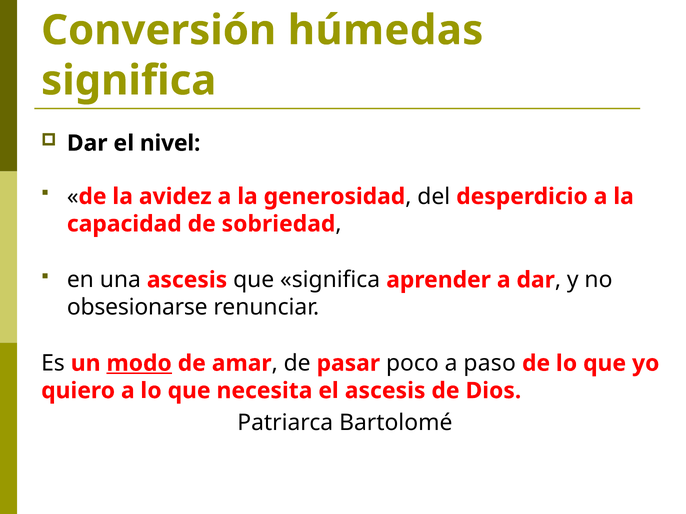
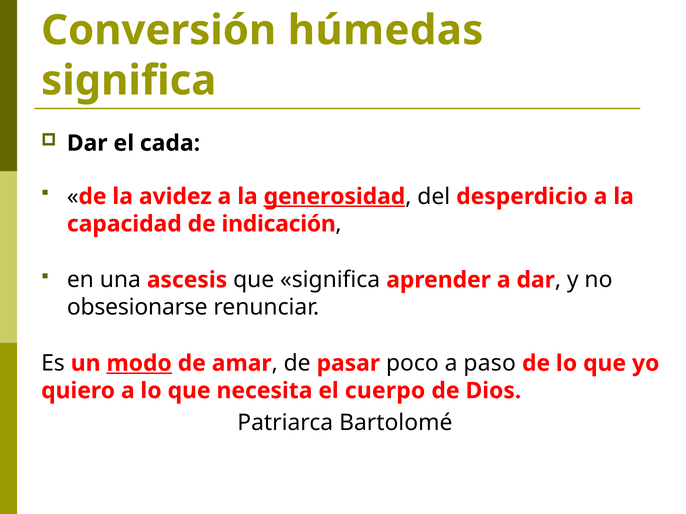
nivel: nivel -> cada
generosidad underline: none -> present
sobriedad: sobriedad -> indicación
el ascesis: ascesis -> cuerpo
